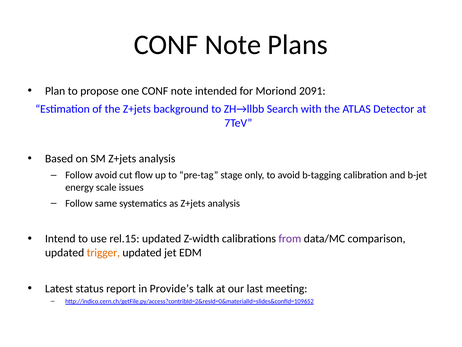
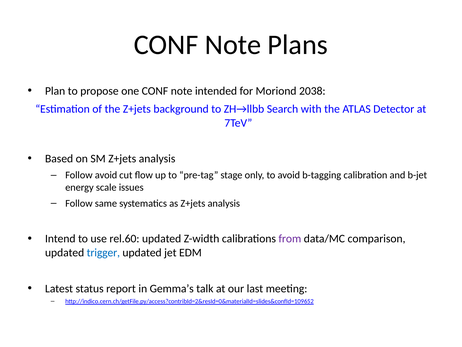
2091: 2091 -> 2038
rel.15: rel.15 -> rel.60
trigger colour: orange -> blue
Provide’s: Provide’s -> Gemma’s
